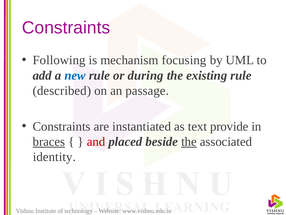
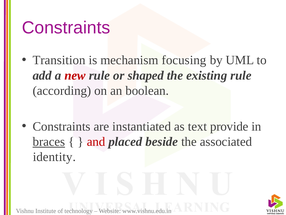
Following: Following -> Transition
new colour: blue -> red
during: during -> shaped
described: described -> according
passage: passage -> boolean
the at (189, 141) underline: present -> none
